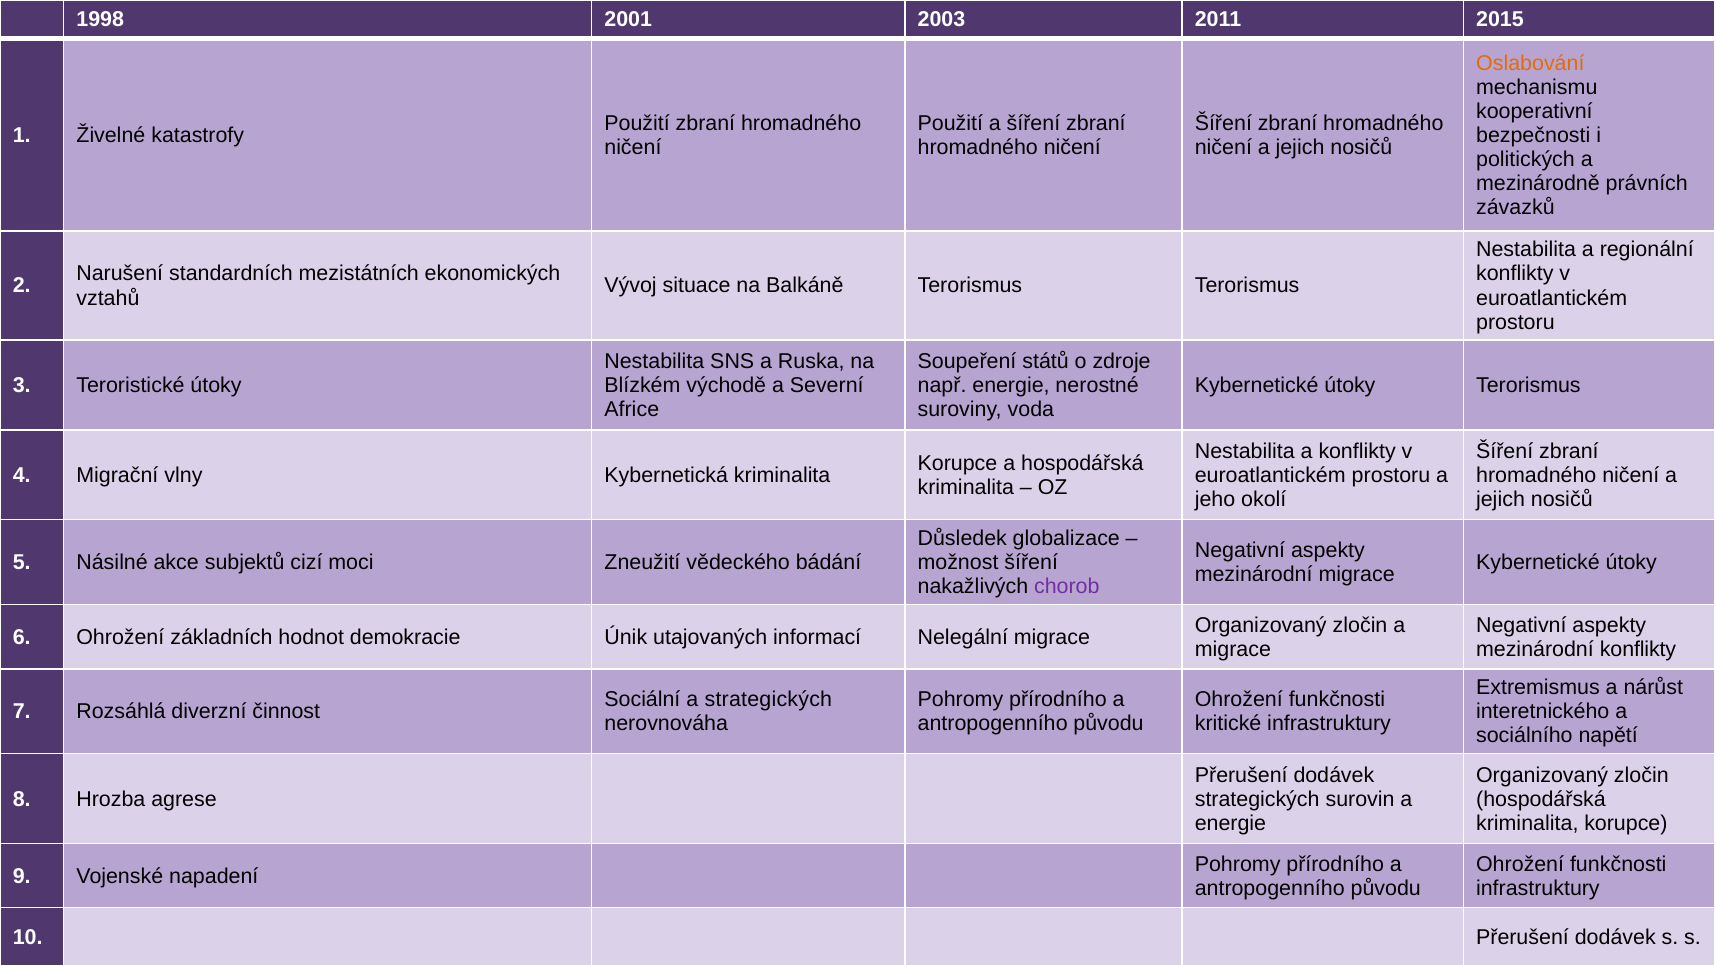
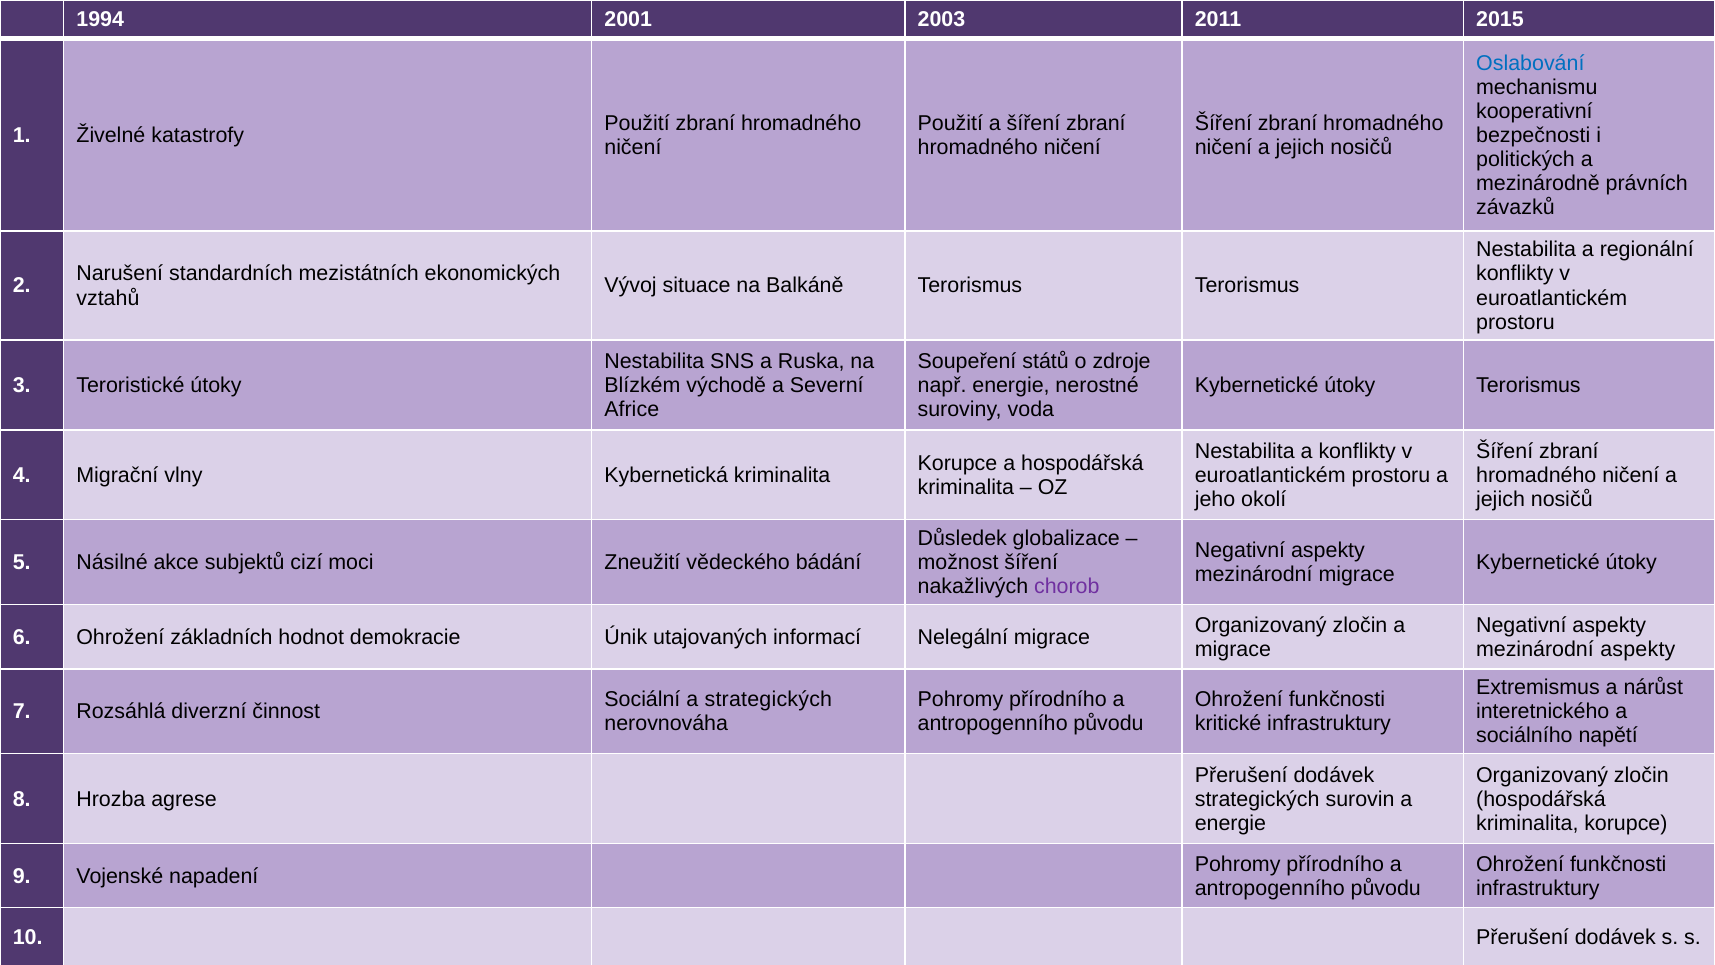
1998: 1998 -> 1994
Oslabování colour: orange -> blue
mezinárodní konflikty: konflikty -> aspekty
